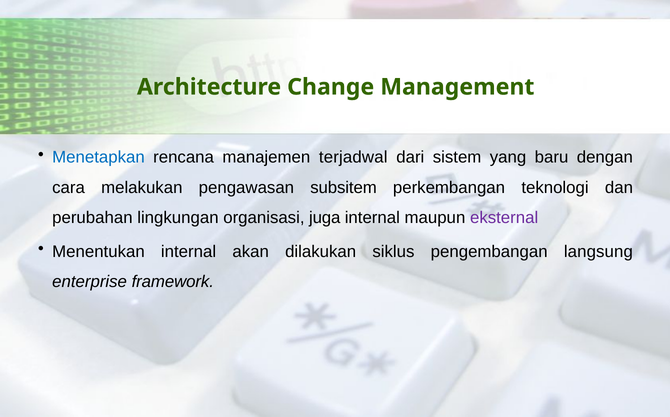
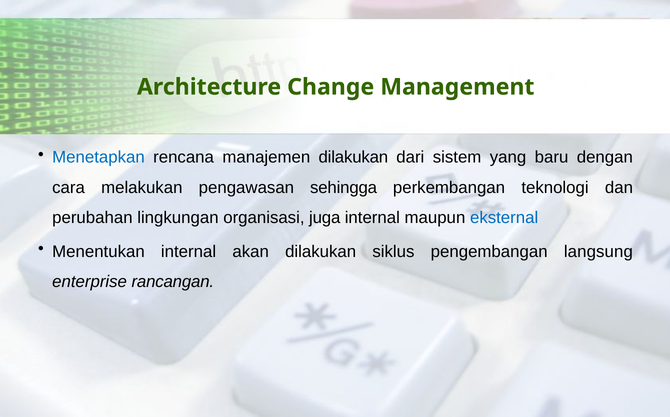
manajemen terjadwal: terjadwal -> dilakukan
subsitem: subsitem -> sehingga
eksternal colour: purple -> blue
framework: framework -> rancangan
